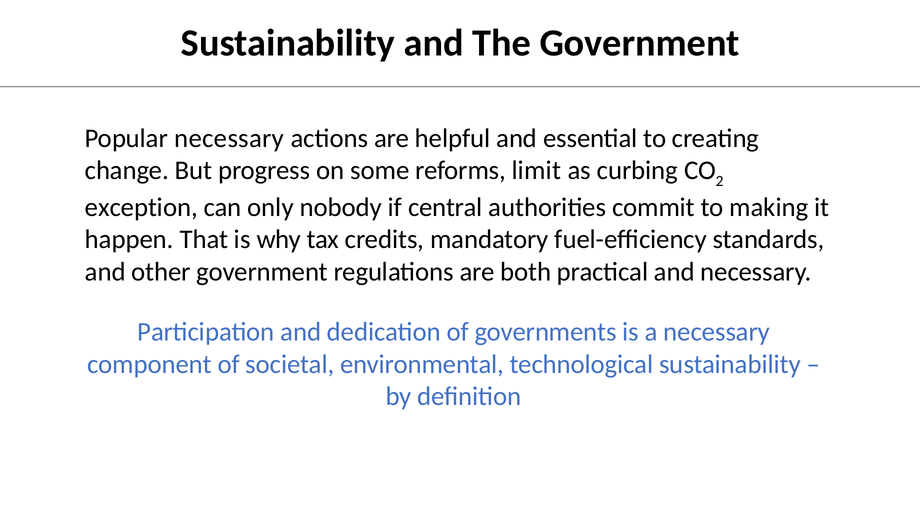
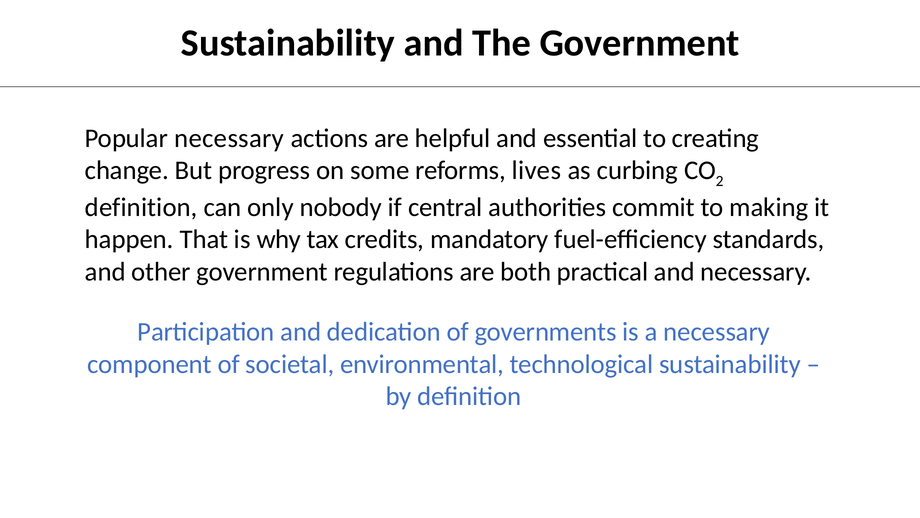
limit: limit -> lives
exception at (141, 207): exception -> definition
